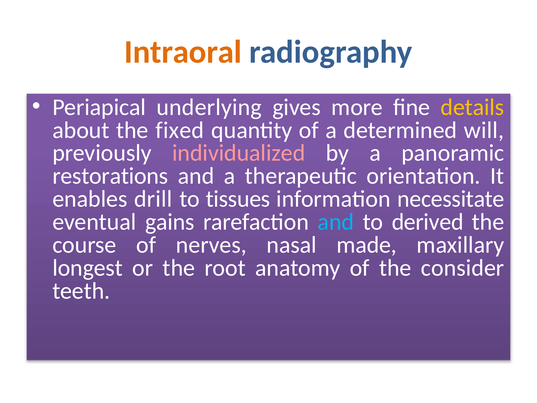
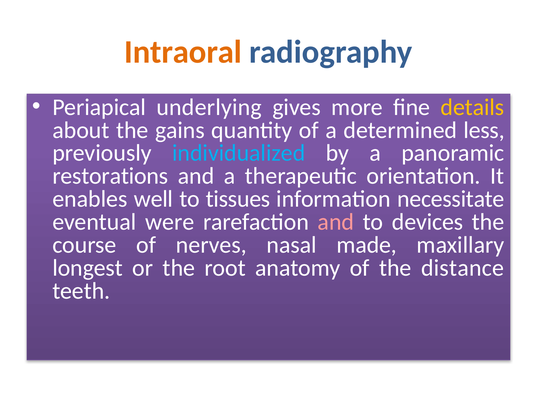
fixed: fixed -> gains
will: will -> less
individualized colour: pink -> light blue
drill: drill -> well
gains: gains -> were
and at (336, 222) colour: light blue -> pink
derived: derived -> devices
consider: consider -> distance
